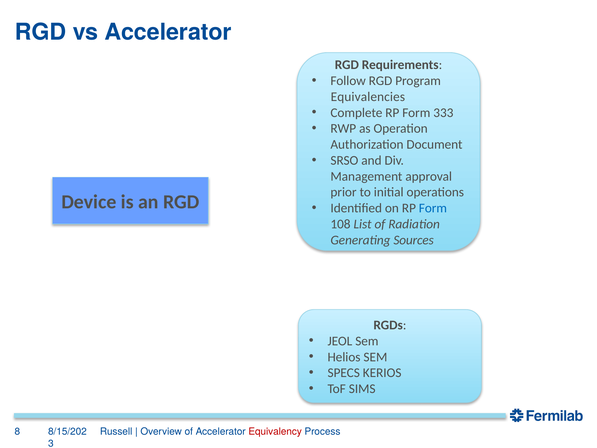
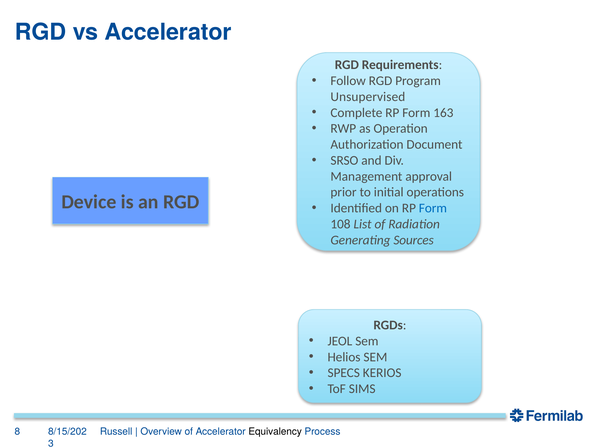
Equivalencies: Equivalencies -> Unsupervised
333: 333 -> 163
Equivalency colour: red -> black
